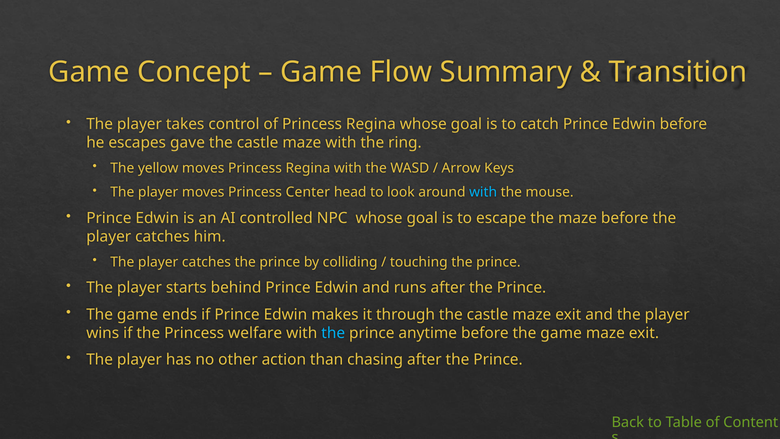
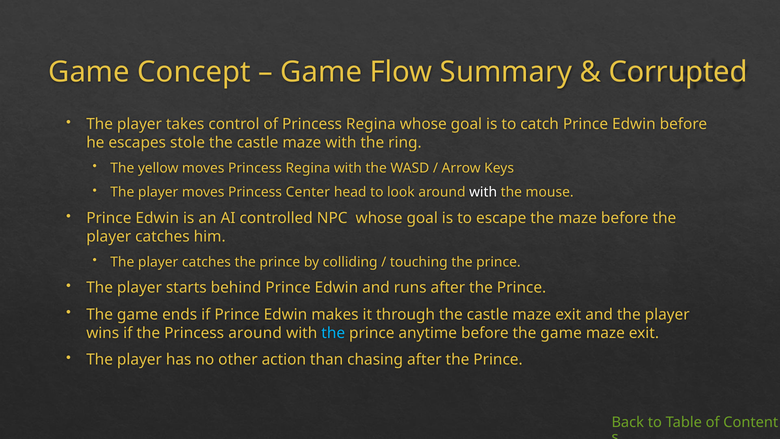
Transition: Transition -> Corrupted
gave: gave -> stole
with at (483, 192) colour: light blue -> white
Princess welfare: welfare -> around
